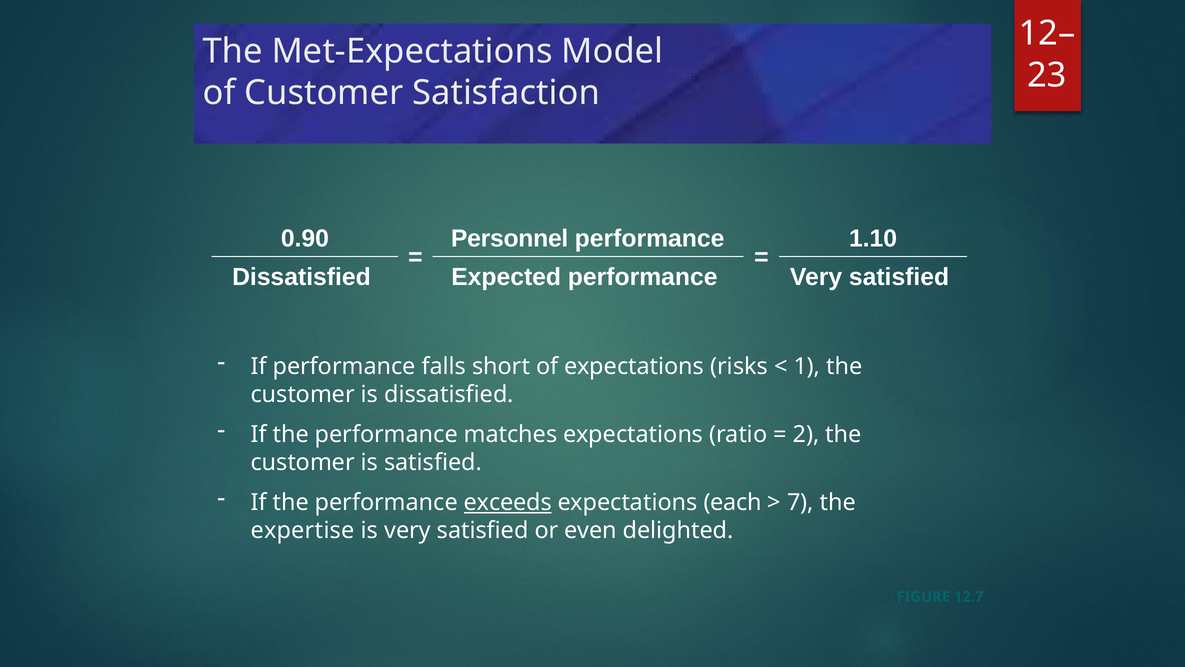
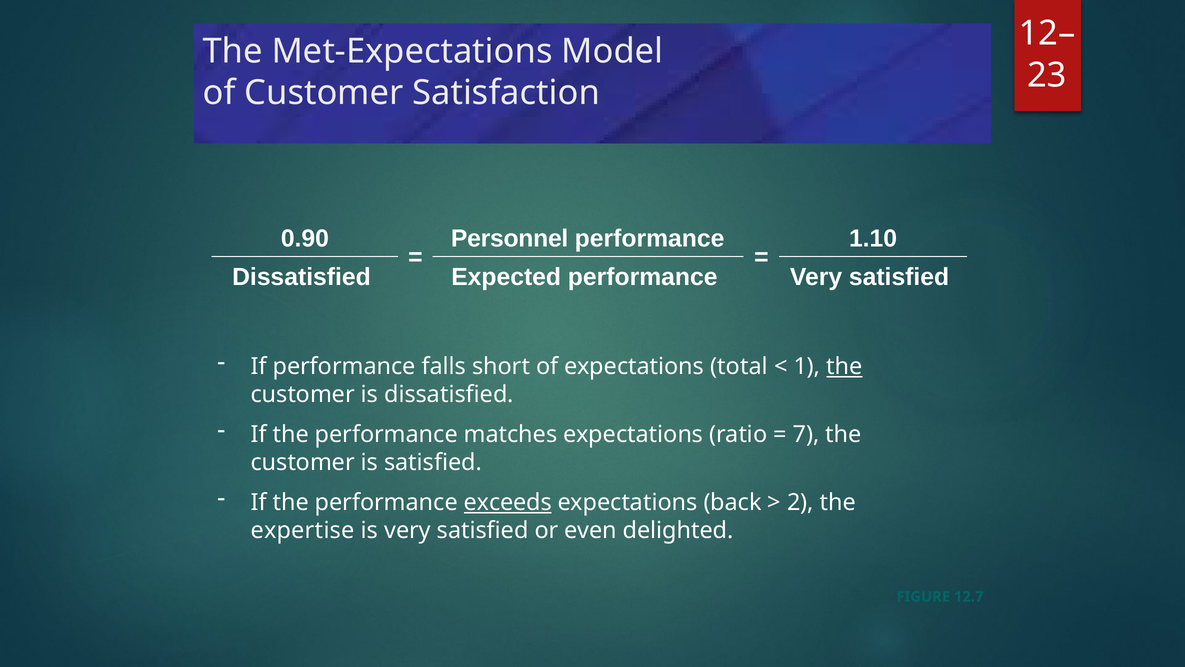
risks: risks -> total
the at (844, 366) underline: none -> present
2: 2 -> 7
each: each -> back
7: 7 -> 2
